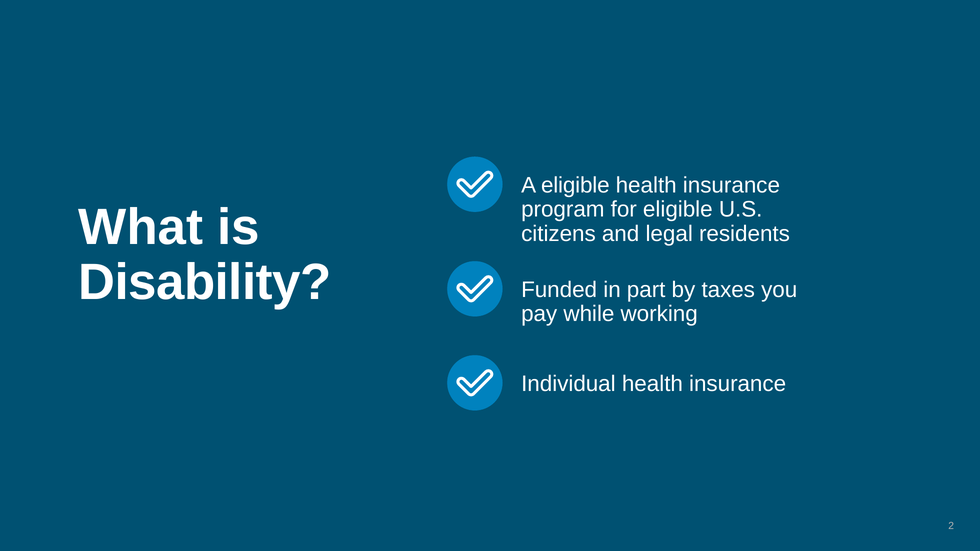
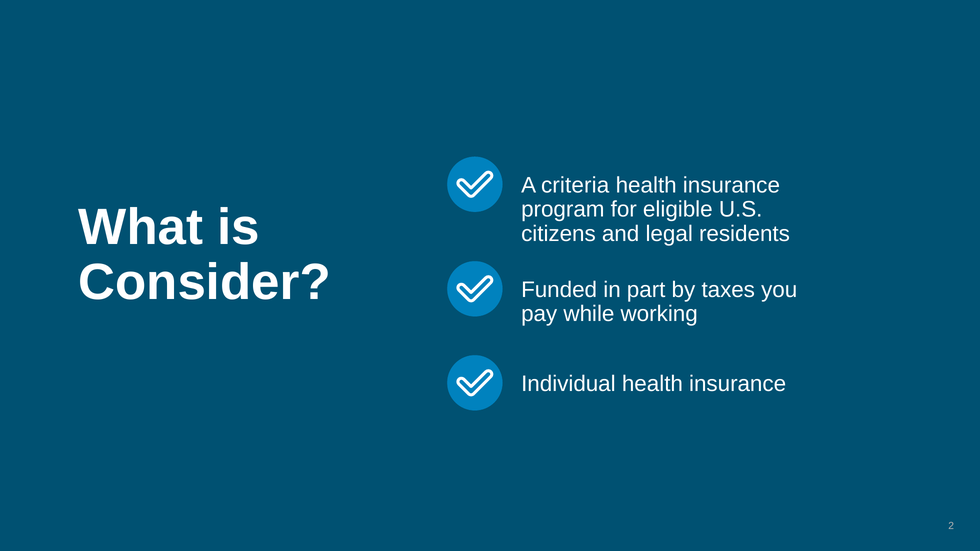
A eligible: eligible -> criteria
Disability: Disability -> Consider
